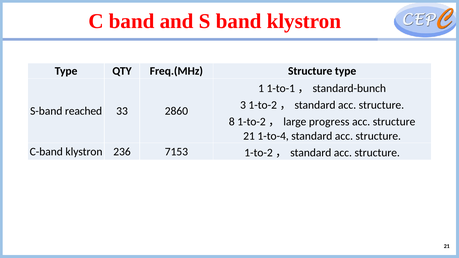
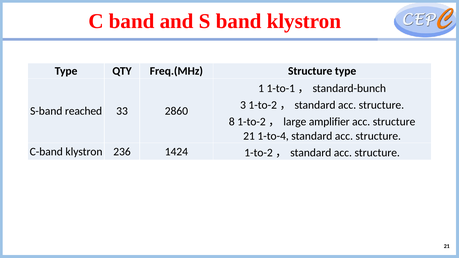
progress: progress -> amplifier
7153: 7153 -> 1424
